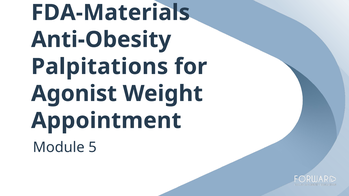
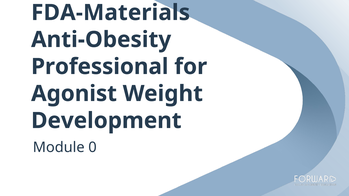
Palpitations: Palpitations -> Professional
Appointment: Appointment -> Development
5: 5 -> 0
